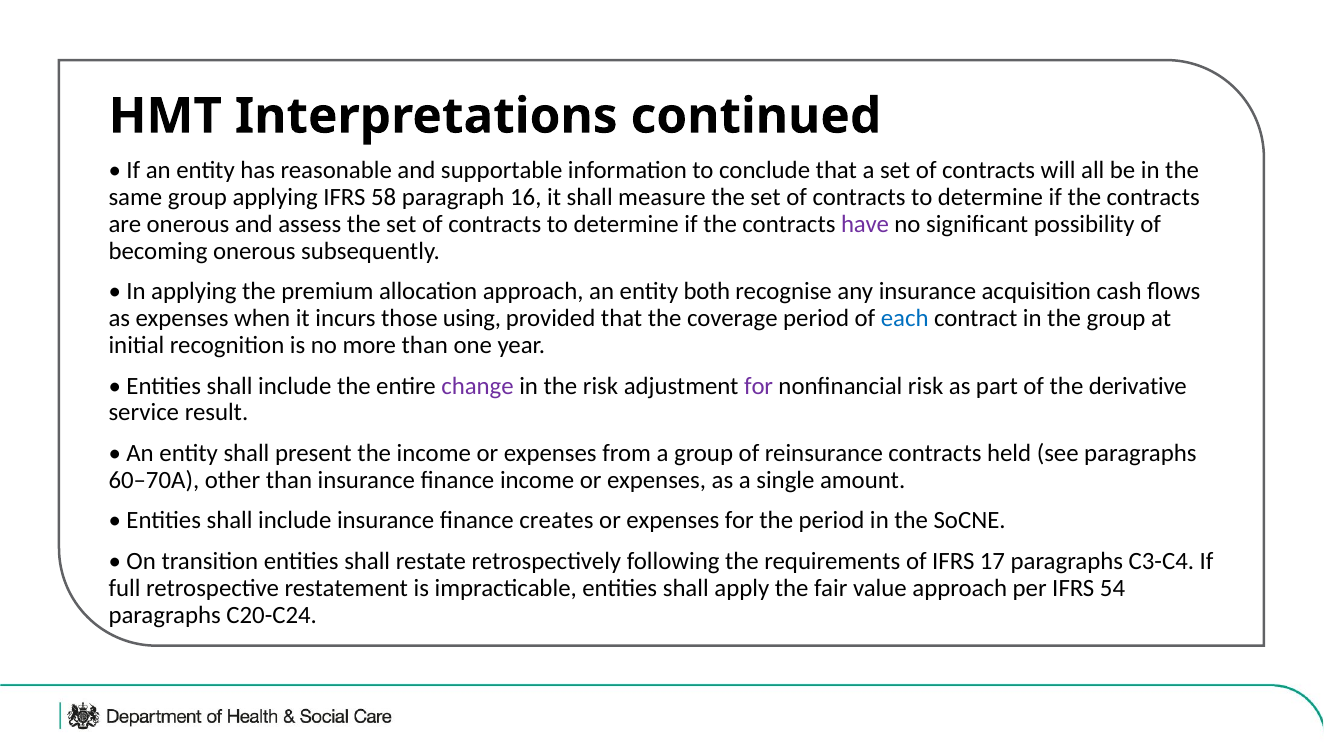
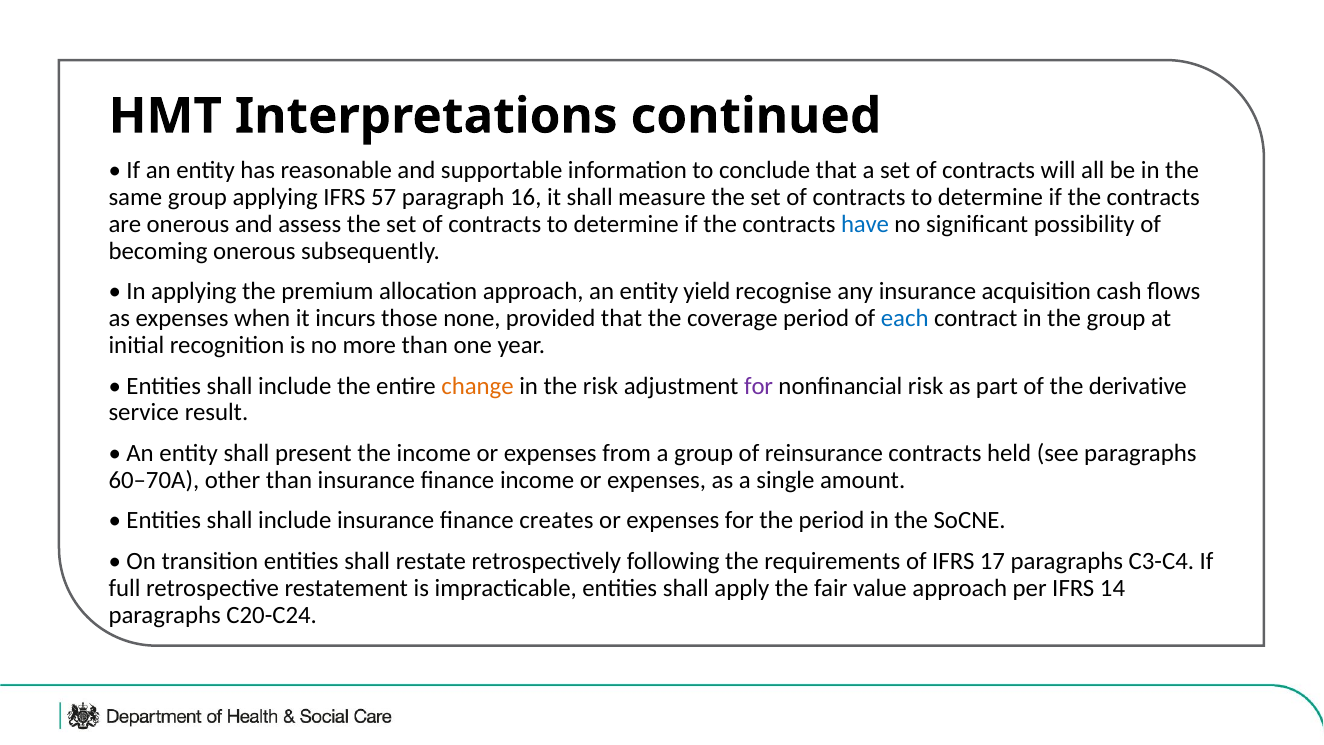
58: 58 -> 57
have colour: purple -> blue
both: both -> yield
using: using -> none
change colour: purple -> orange
54: 54 -> 14
